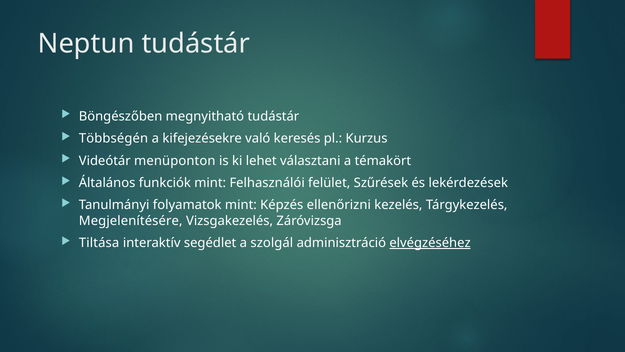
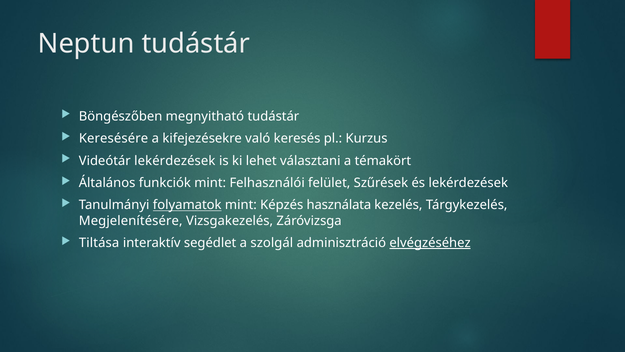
Többségén: Többségén -> Keresésére
Videótár menüponton: menüponton -> lekérdezések
folyamatok underline: none -> present
ellenőrizni: ellenőrizni -> használata
